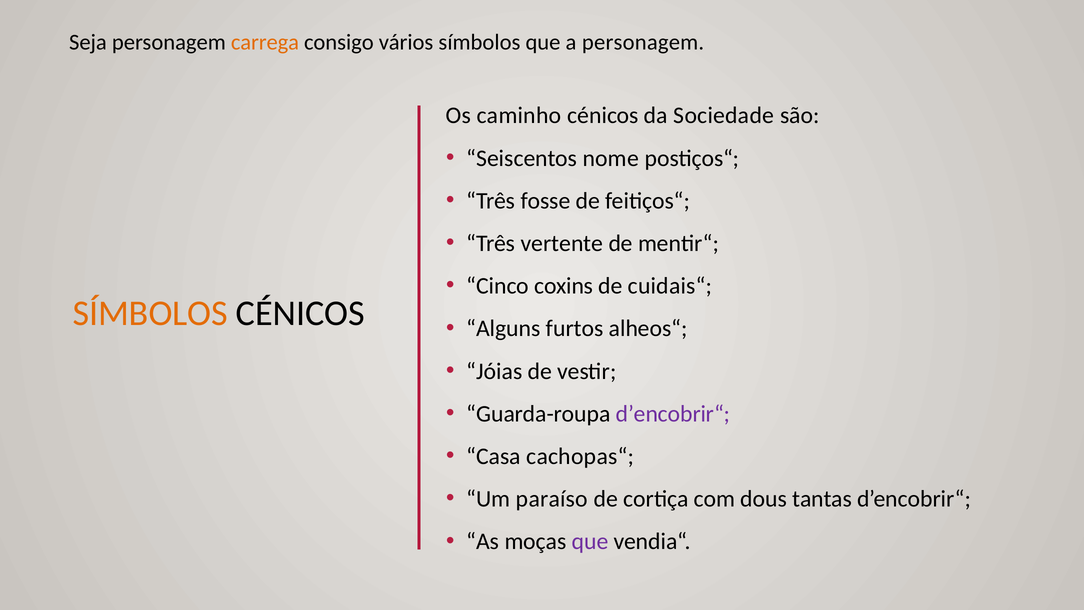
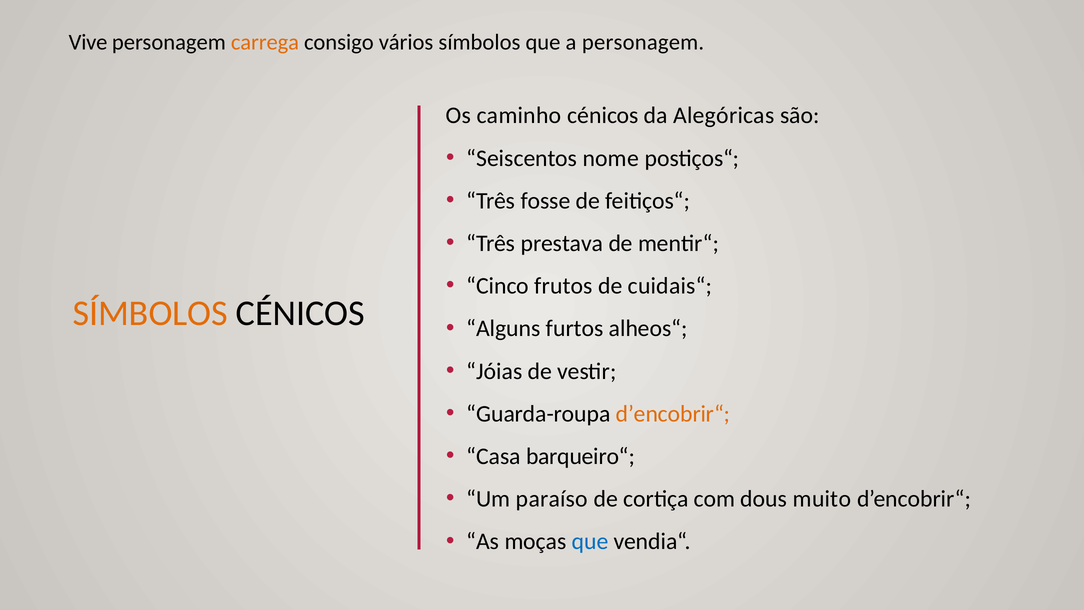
Seja: Seja -> Vive
Sociedade: Sociedade -> Alegóricas
vertente: vertente -> prestava
coxins: coxins -> frutos
d’encobrir“ at (673, 414) colour: purple -> orange
cachopas“: cachopas“ -> barqueiro“
tantas: tantas -> muito
que at (590, 541) colour: purple -> blue
